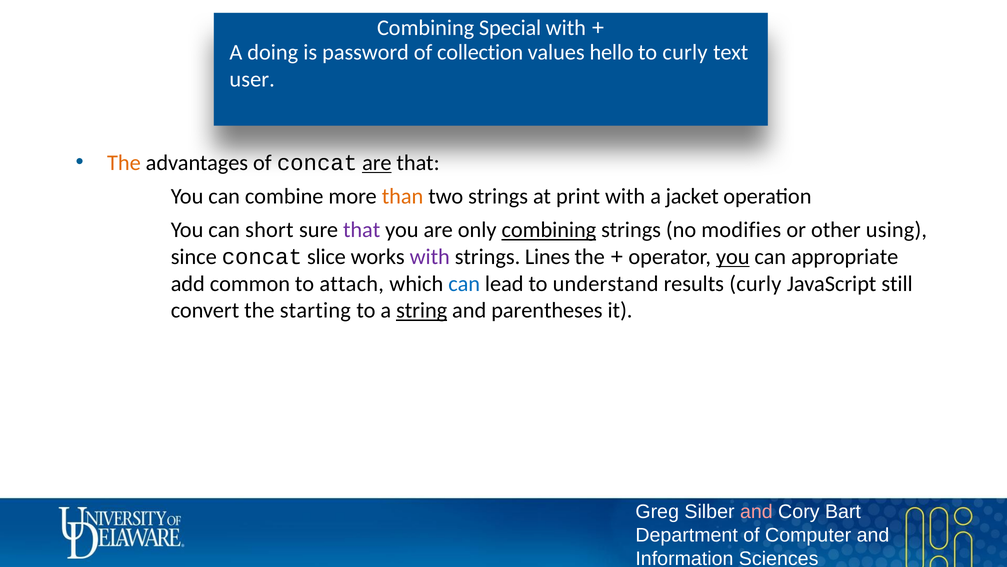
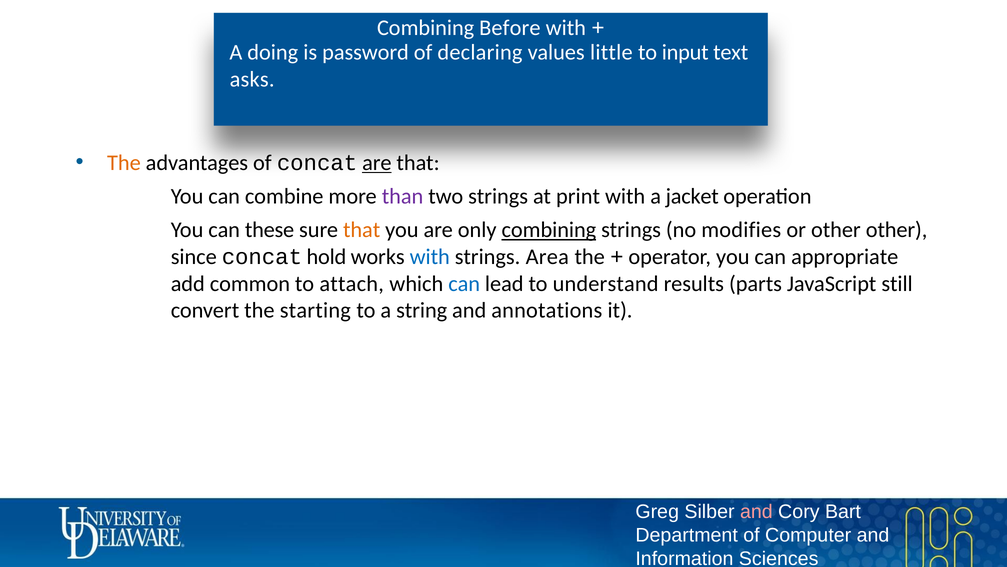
Special: Special -> Before
collection: collection -> declaring
hello: hello -> little
to curly: curly -> input
user: user -> asks
than colour: orange -> purple
short: short -> these
that at (362, 230) colour: purple -> orange
other using: using -> other
slice: slice -> hold
with at (430, 257) colour: purple -> blue
Lines: Lines -> Area
you at (733, 257) underline: present -> none
results curly: curly -> parts
string underline: present -> none
parentheses: parentheses -> annotations
